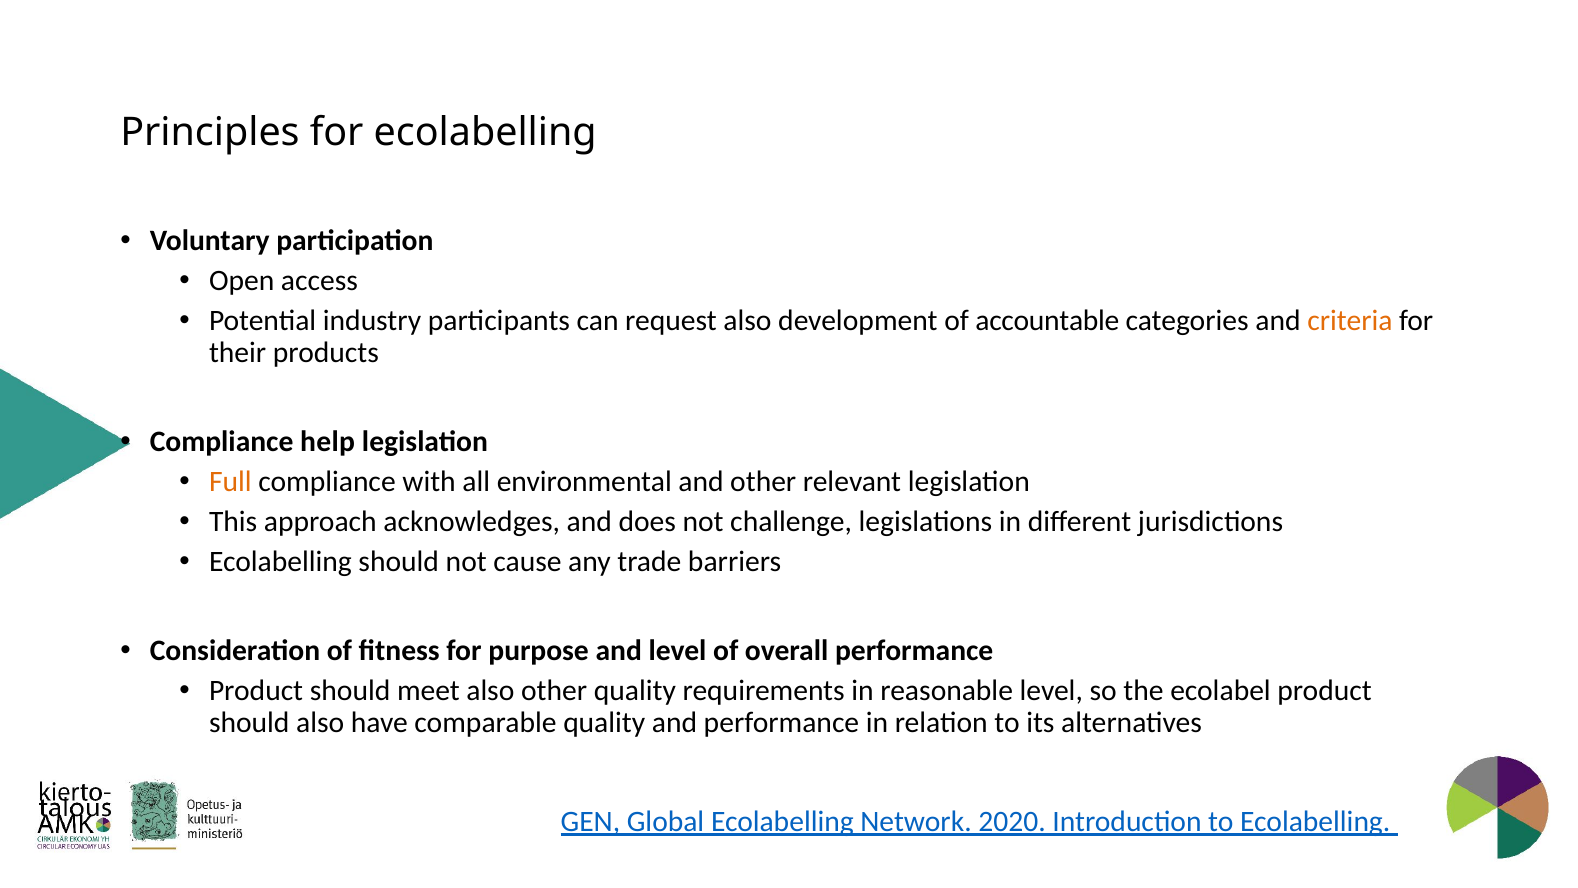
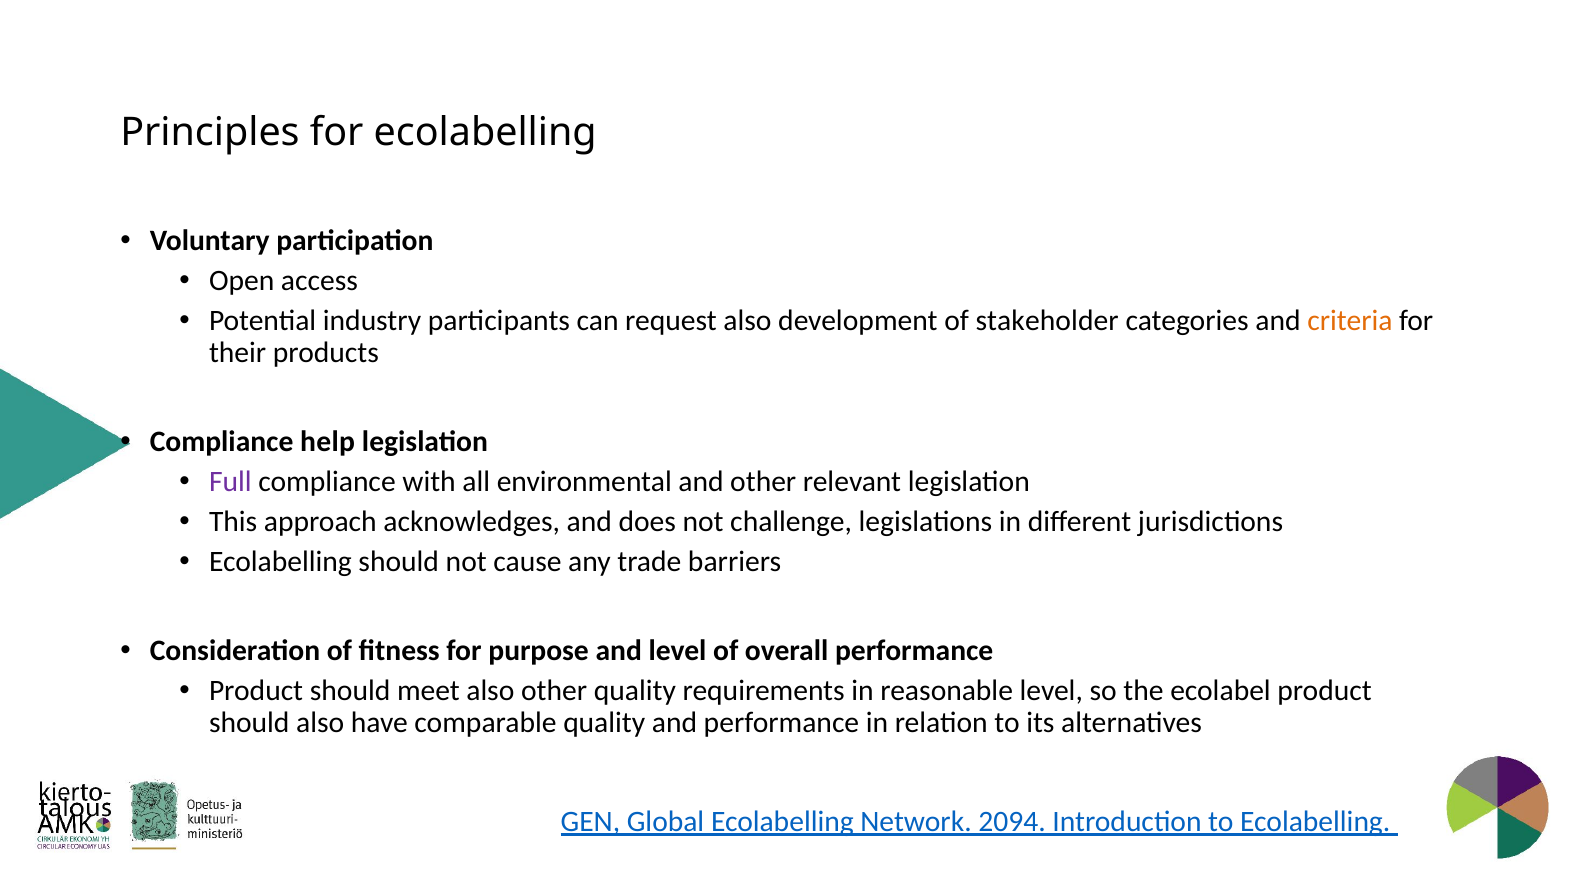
accountable: accountable -> stakeholder
Full colour: orange -> purple
2020: 2020 -> 2094
